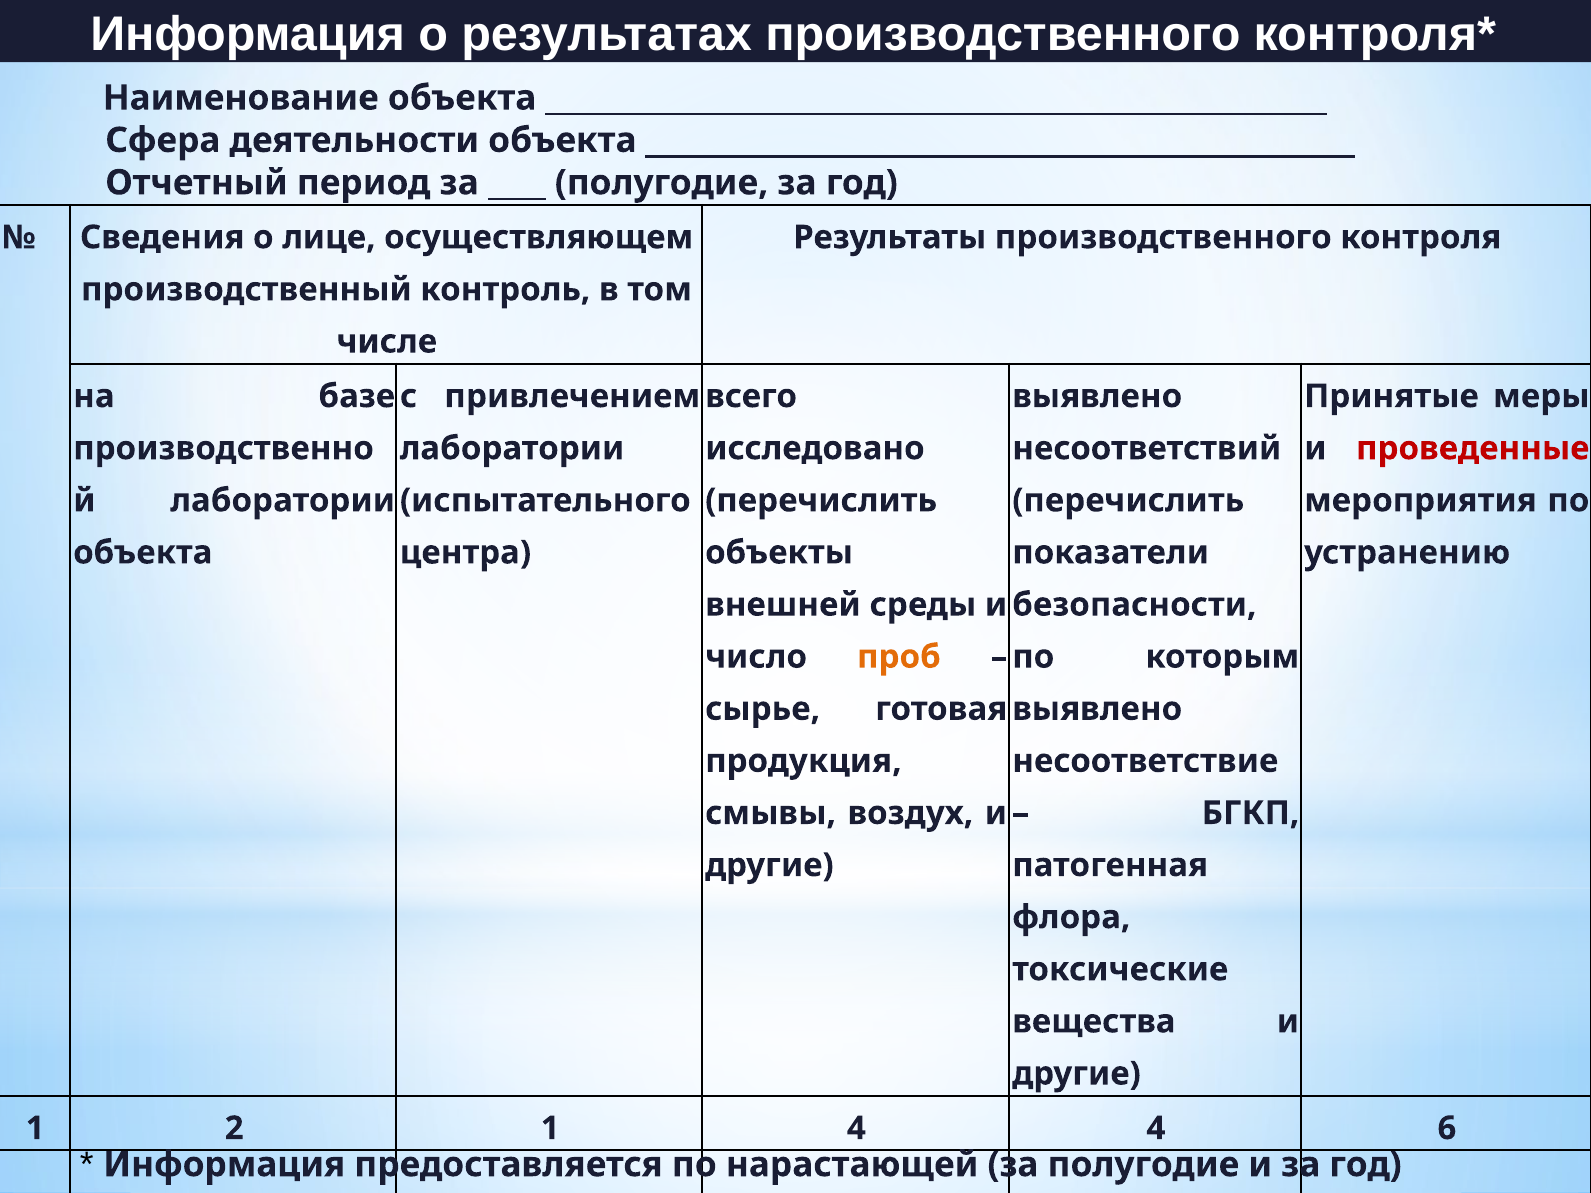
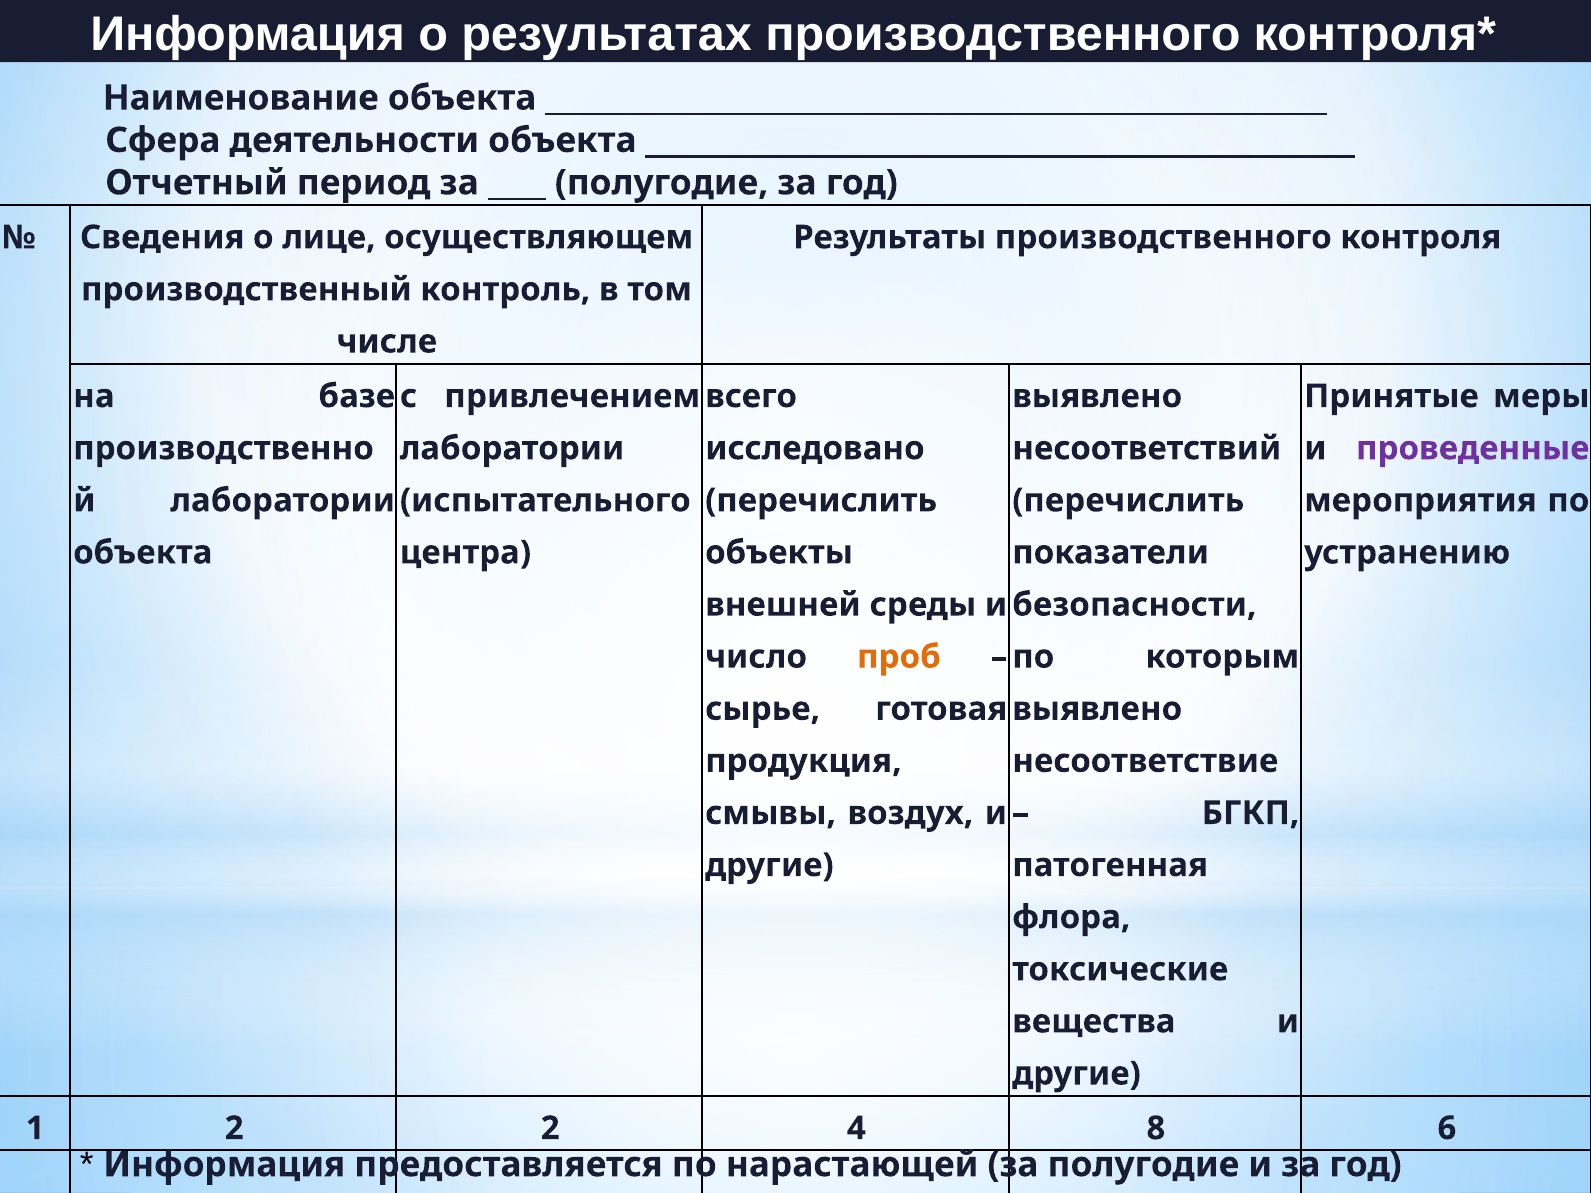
проведенные colour: red -> purple
2 1: 1 -> 2
4 4: 4 -> 8
